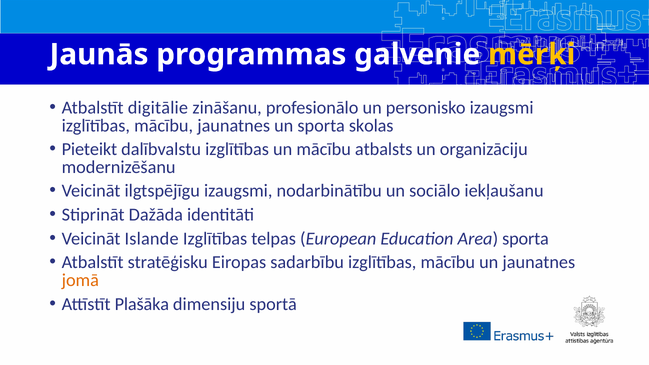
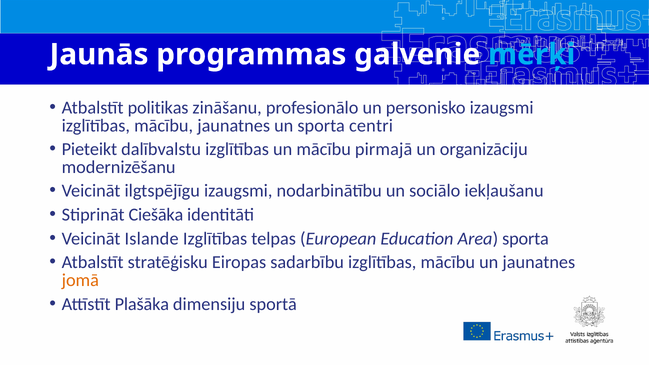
mērķi colour: yellow -> light blue
digitālie: digitālie -> politikas
skolas: skolas -> centri
atbalsts: atbalsts -> pirmajā
Dažāda: Dažāda -> Ciešāka
